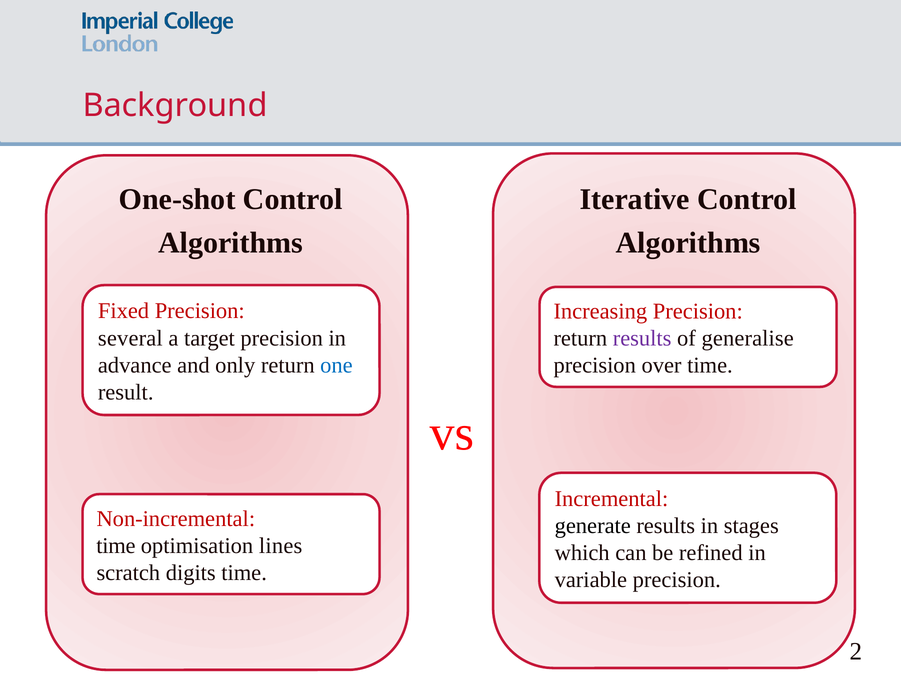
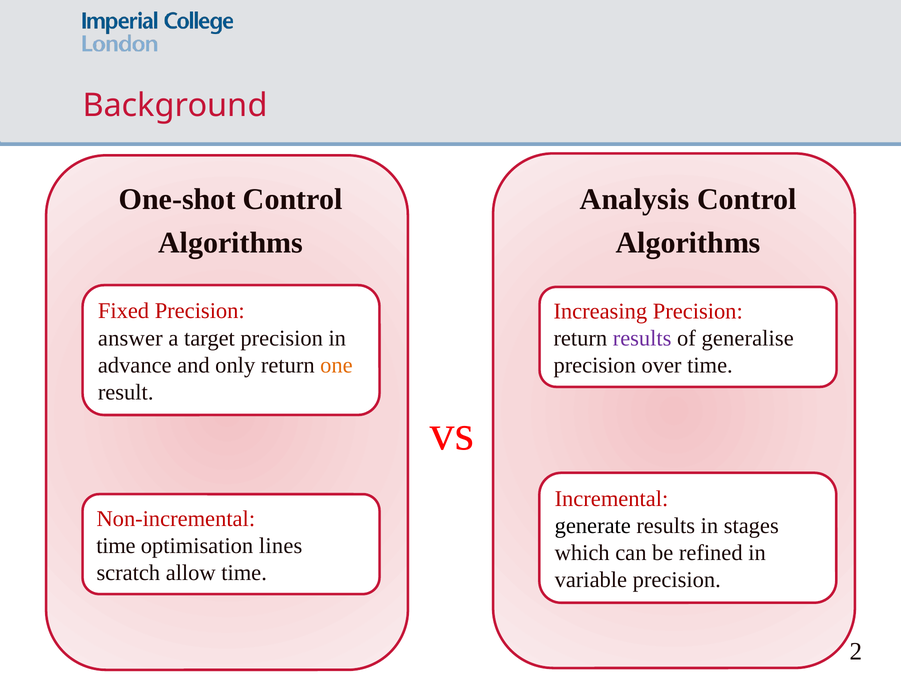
Iterative: Iterative -> Analysis
several: several -> answer
one colour: blue -> orange
digits: digits -> allow
